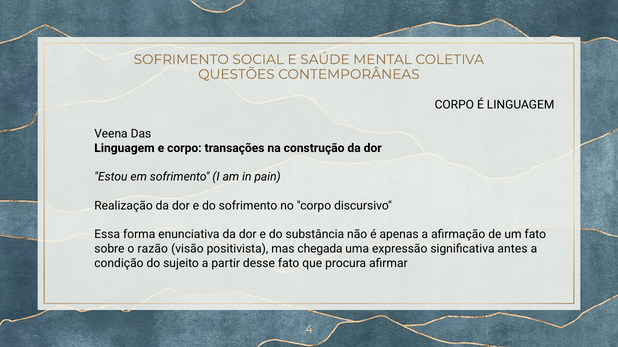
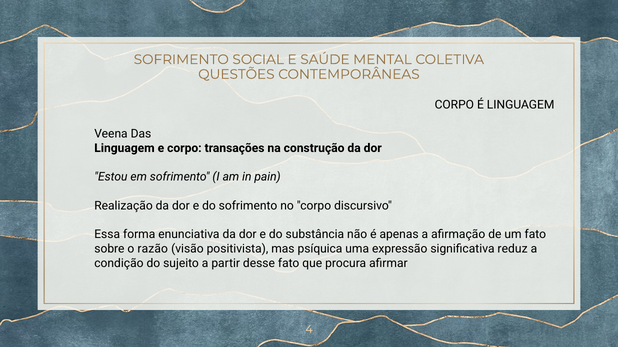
chegada: chegada -> psíquica
antes: antes -> reduz
